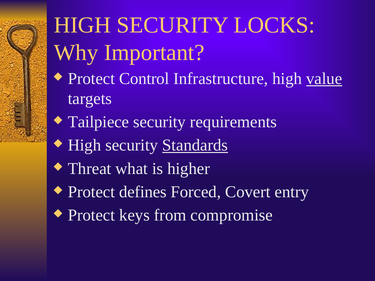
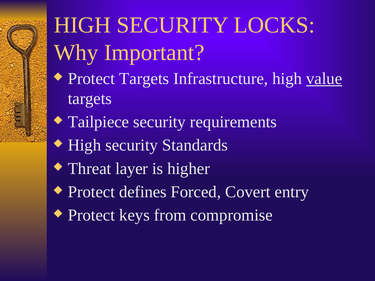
Protect Control: Control -> Targets
Standards underline: present -> none
what: what -> layer
